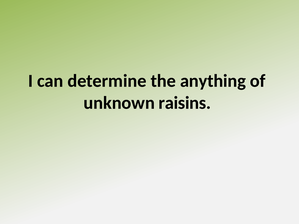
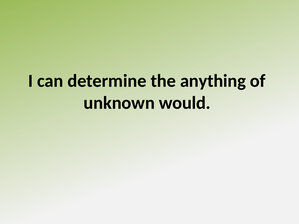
raisins: raisins -> would
